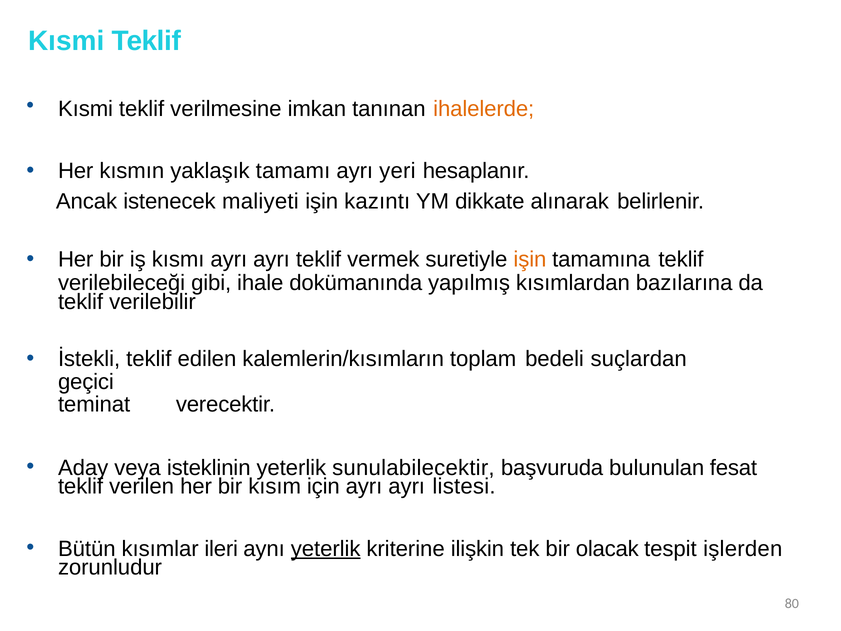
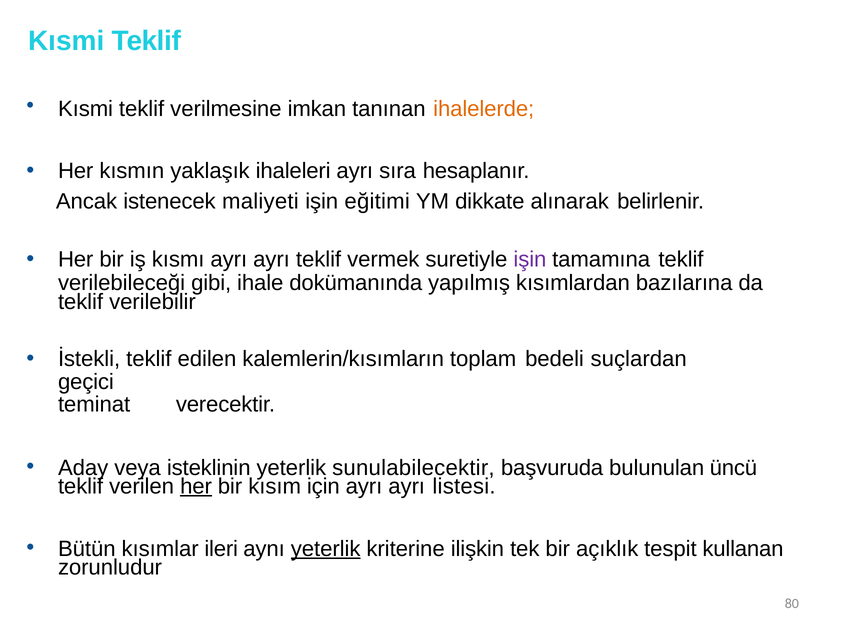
tamamı: tamamı -> ihaleleri
yeri: yeri -> sıra
kazıntı: kazıntı -> eğitimi
işin at (530, 260) colour: orange -> purple
fesat: fesat -> üncü
her at (196, 486) underline: none -> present
olacak: olacak -> açıklık
işlerden: işlerden -> kullanan
